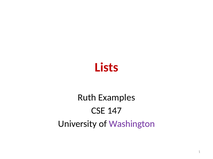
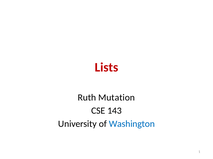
Examples: Examples -> Mutation
147: 147 -> 143
Washington colour: purple -> blue
